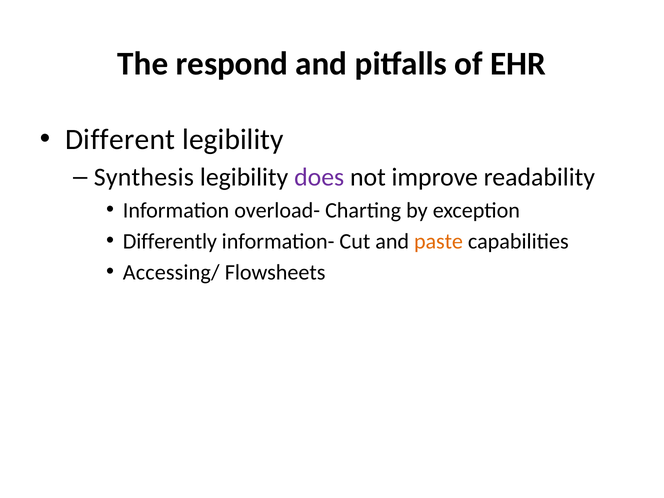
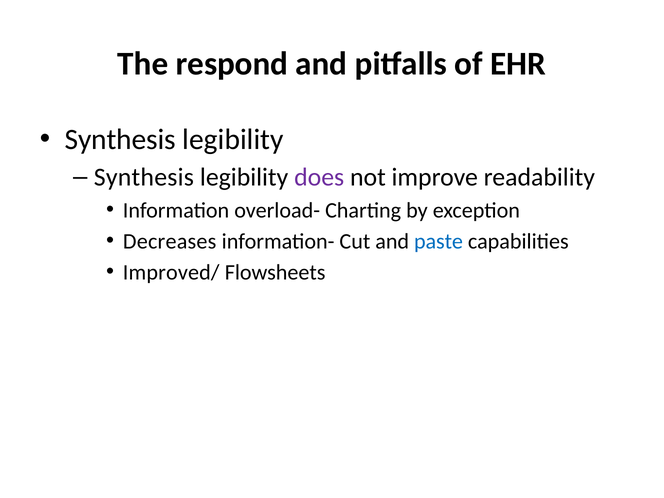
Different at (120, 139): Different -> Synthesis
Differently: Differently -> Decreases
paste colour: orange -> blue
Accessing/: Accessing/ -> Improved/
